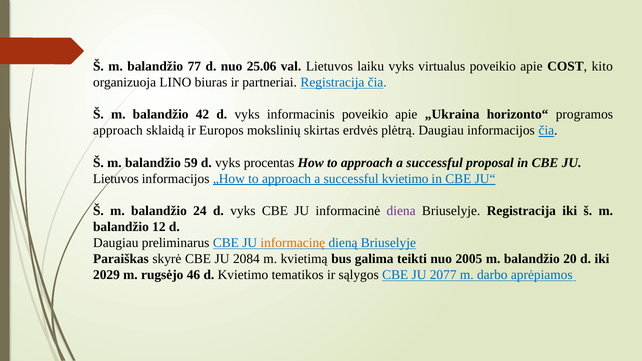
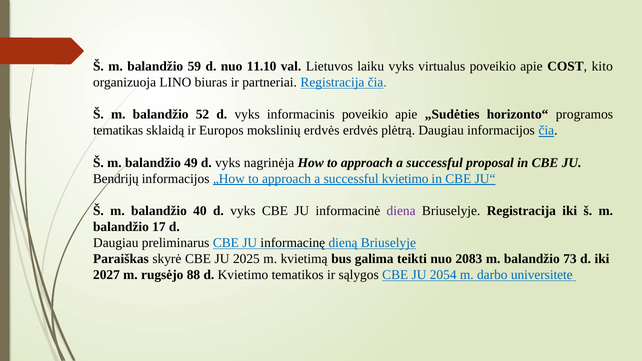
77: 77 -> 59
25.06: 25.06 -> 11.10
42: 42 -> 52
„Ukraina: „Ukraina -> „Sudėties
approach at (118, 131): approach -> tematikas
mokslinių skirtas: skirtas -> erdvės
59: 59 -> 49
procentas: procentas -> nagrinėja
Lietuvos at (116, 179): Lietuvos -> Bendrijų
24: 24 -> 40
12: 12 -> 17
informacinę colour: orange -> black
2084: 2084 -> 2025
2005: 2005 -> 2083
20: 20 -> 73
2029: 2029 -> 2027
46: 46 -> 88
2077: 2077 -> 2054
aprėpiamos: aprėpiamos -> universitete
